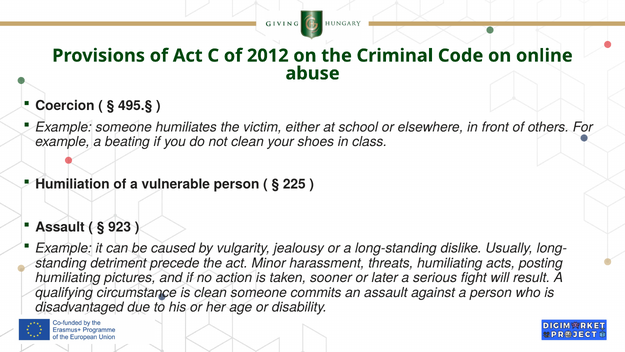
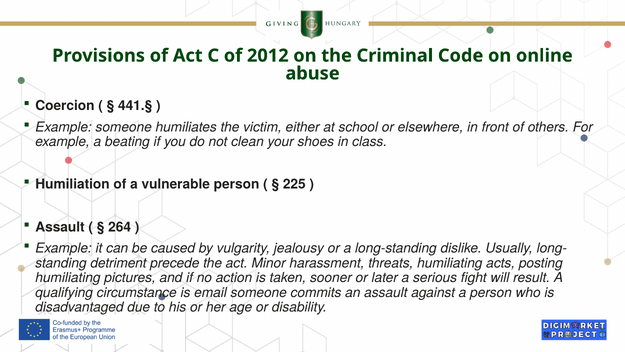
495.§: 495.§ -> 441.§
923: 923 -> 264
is clean: clean -> email
